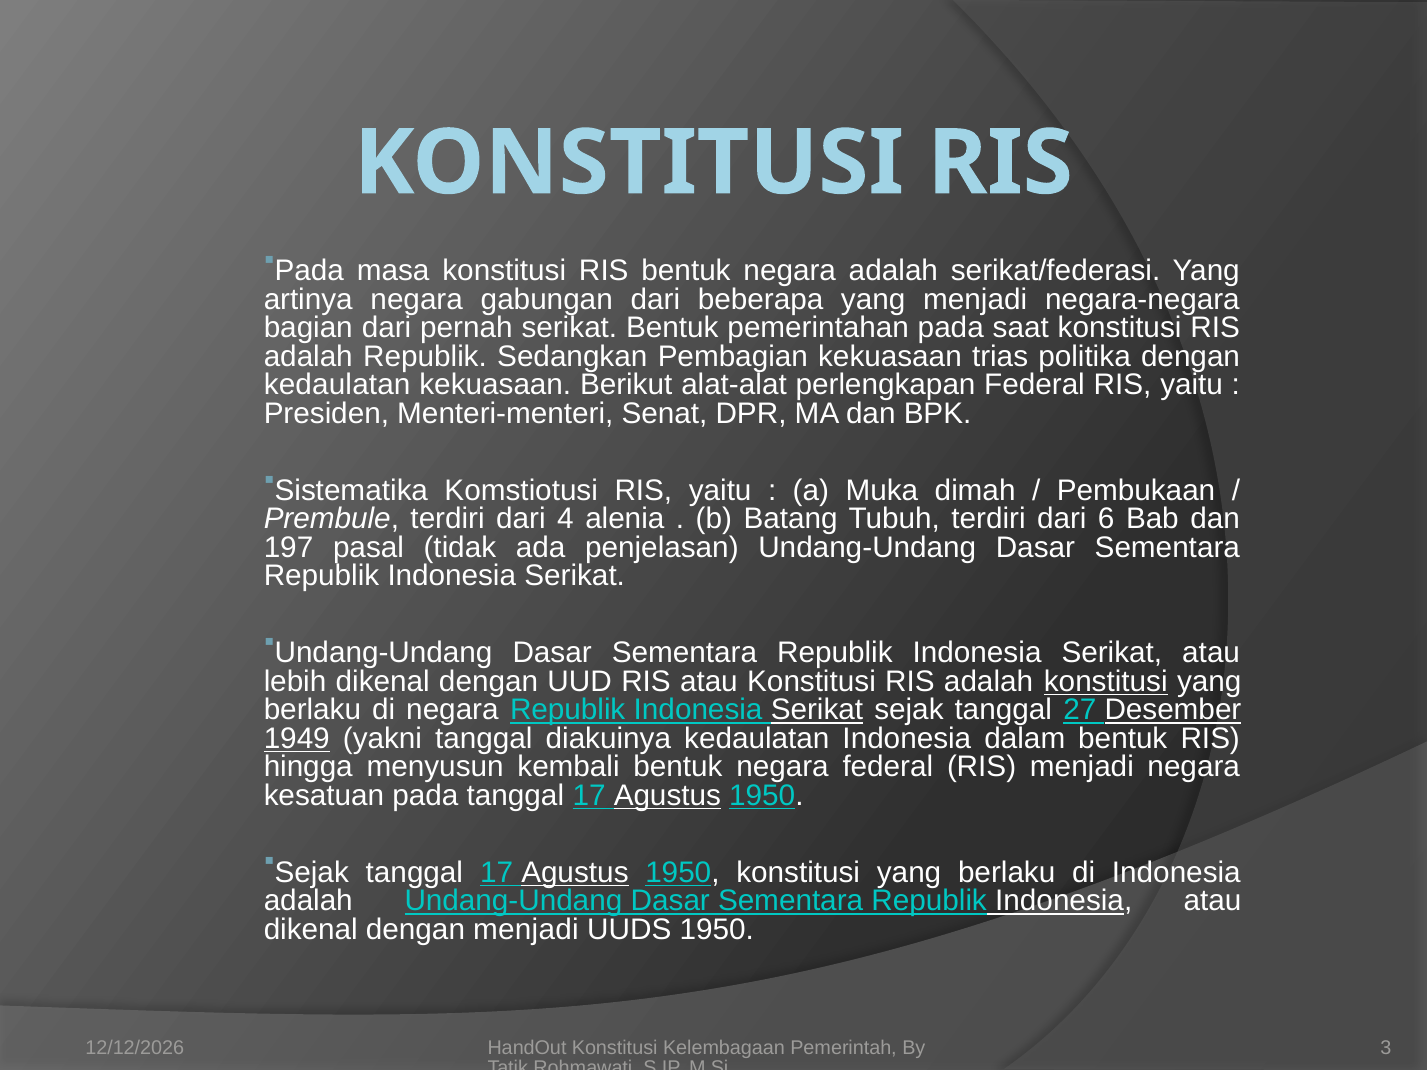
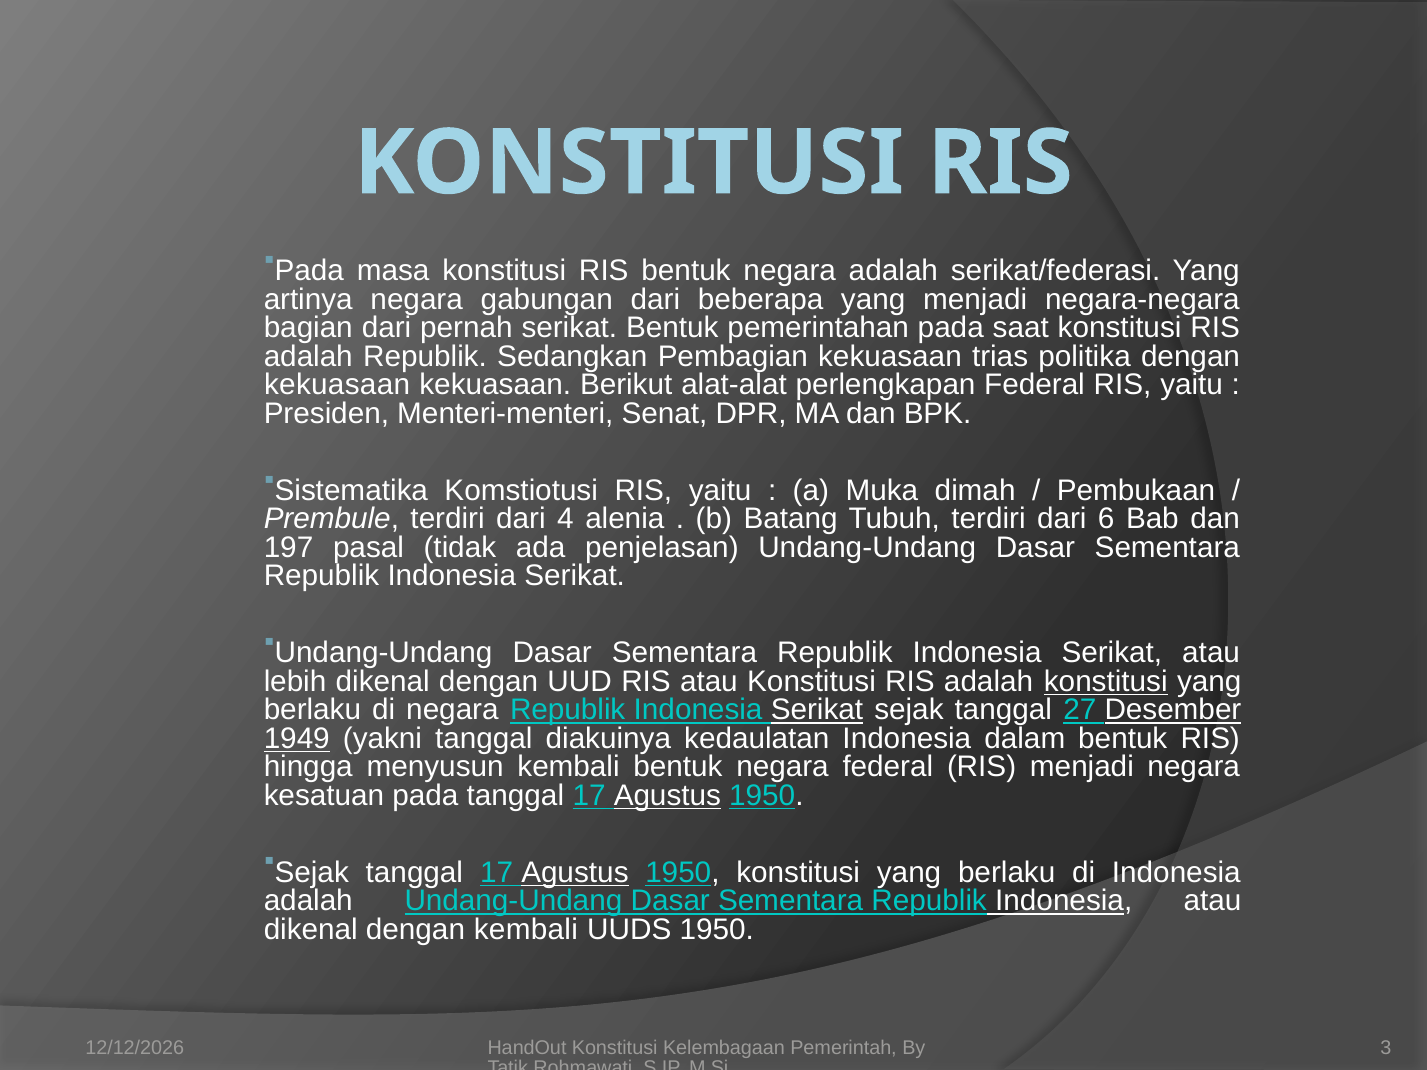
kedaulatan at (337, 385): kedaulatan -> kekuasaan
dengan menjadi: menjadi -> kembali
